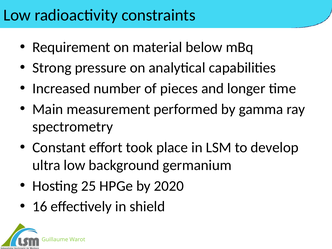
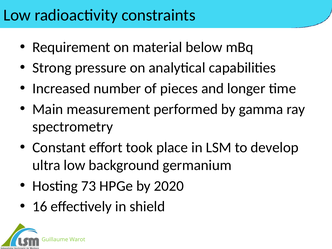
25: 25 -> 73
